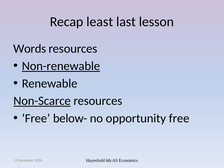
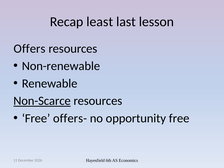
Words: Words -> Offers
Non-renewable underline: present -> none
below-: below- -> offers-
